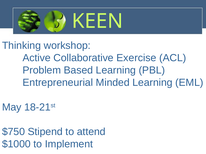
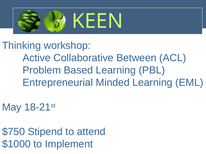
Exercise: Exercise -> Between
